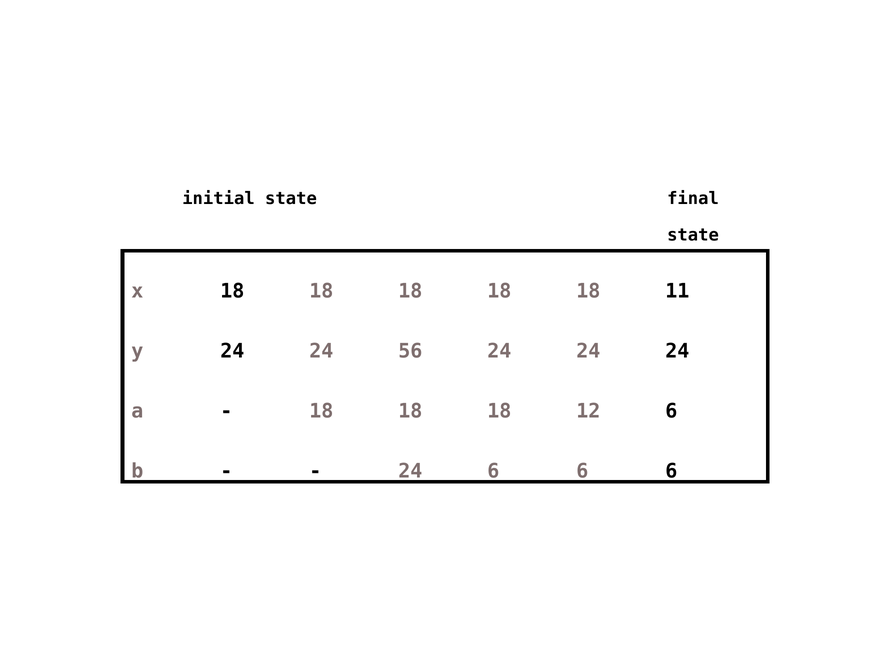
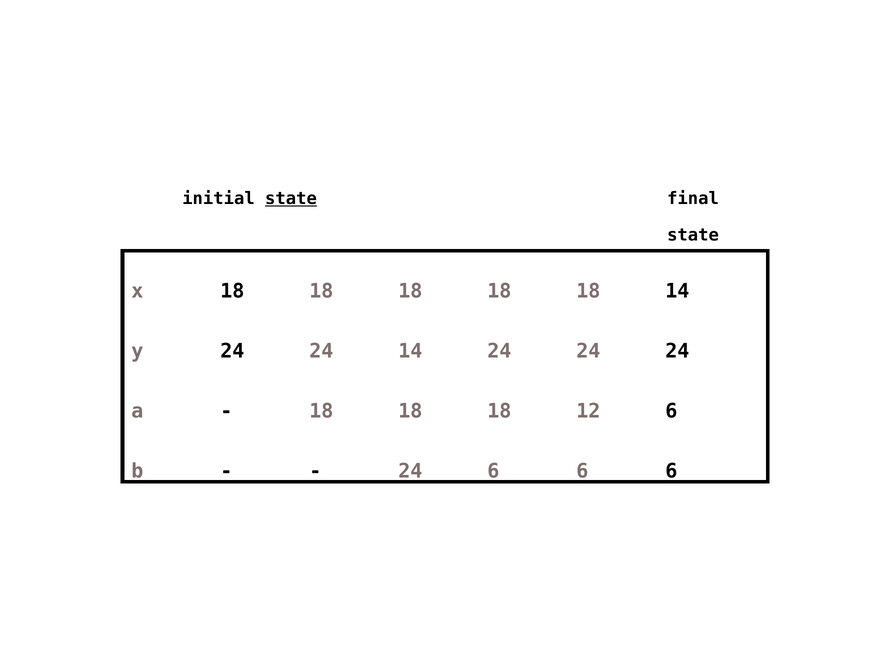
state at (291, 199) underline: none -> present
18 11: 11 -> 14
24 56: 56 -> 14
